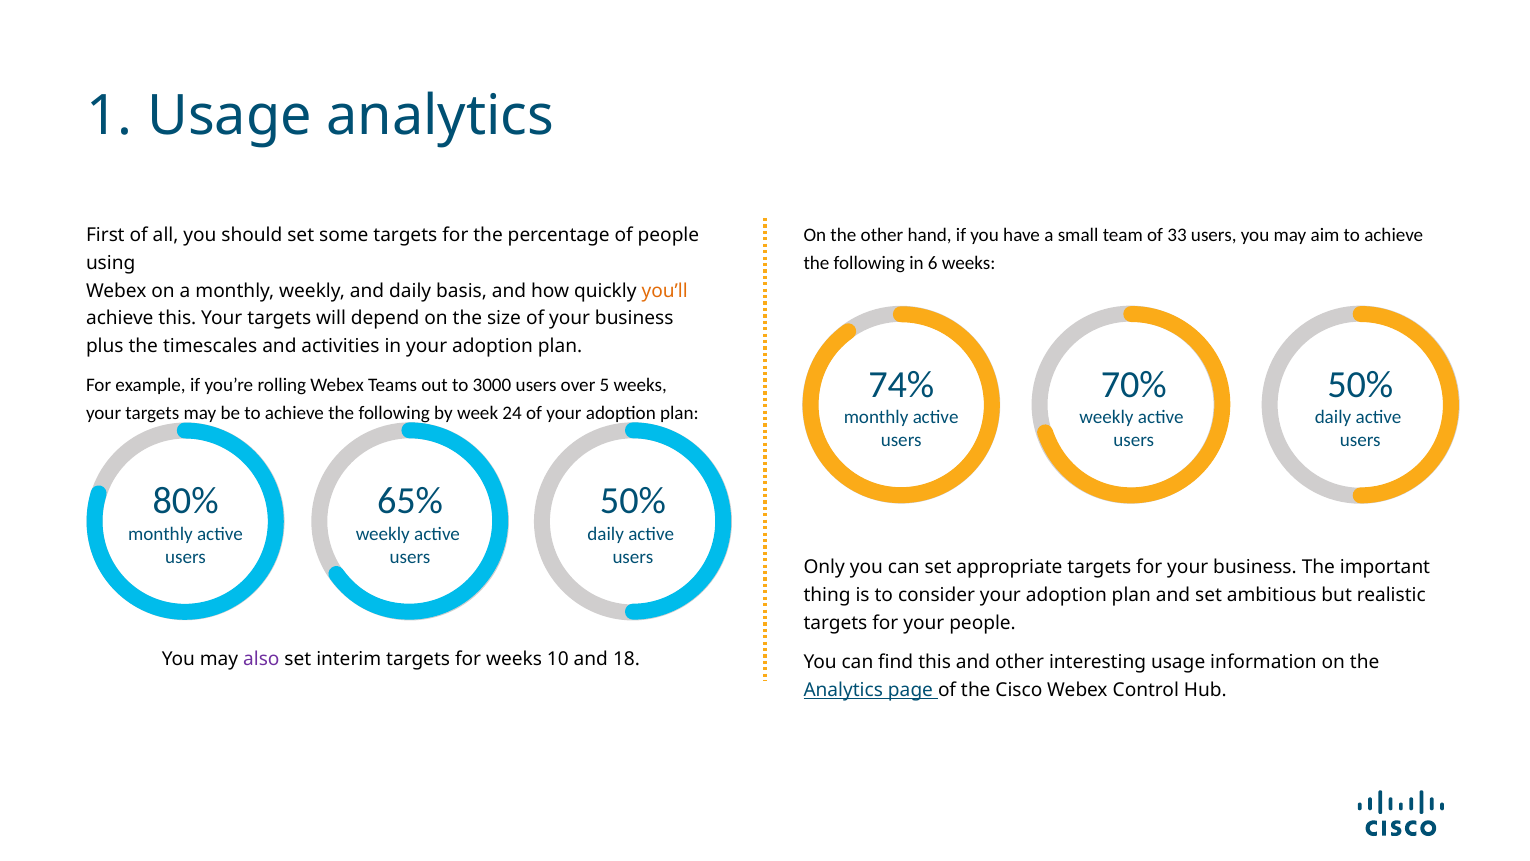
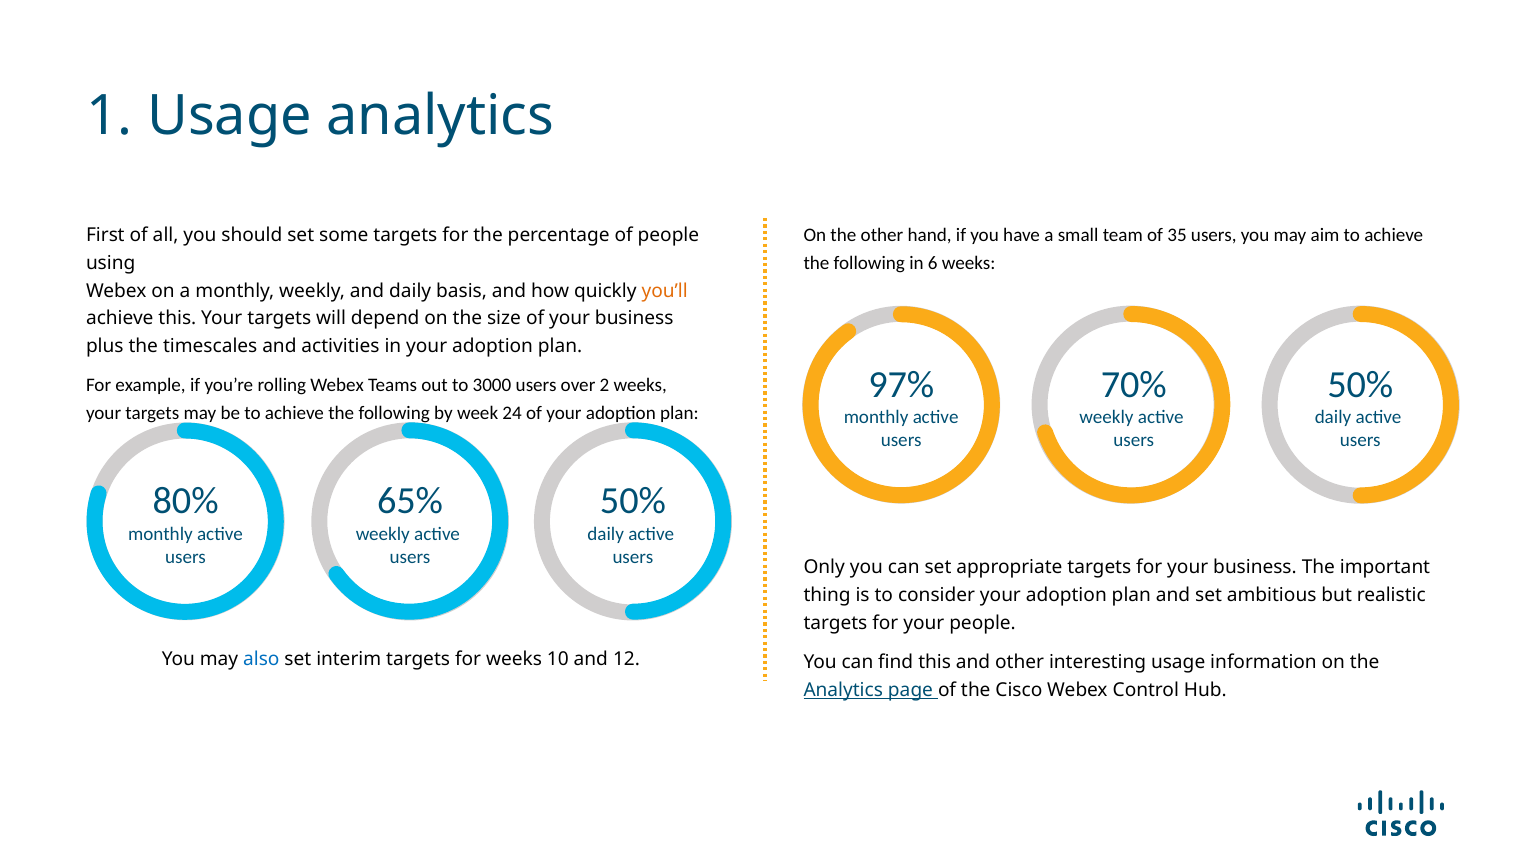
33: 33 -> 35
74%: 74% -> 97%
5: 5 -> 2
also colour: purple -> blue
18: 18 -> 12
